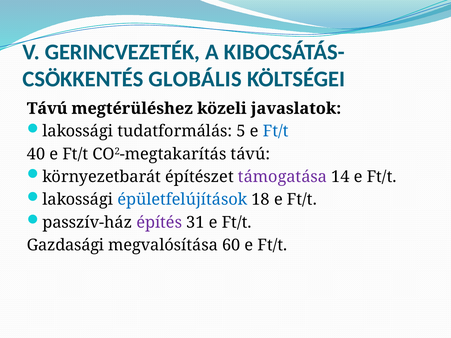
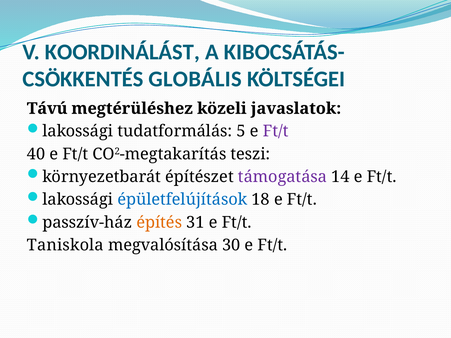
GERINCVEZETÉK: GERINCVEZETÉK -> KOORDINÁLÁST
Ft/t at (276, 131) colour: blue -> purple
CO2-megtakarítás távú: távú -> teszi
építés colour: purple -> orange
Gazdasági: Gazdasági -> Taniskola
60: 60 -> 30
